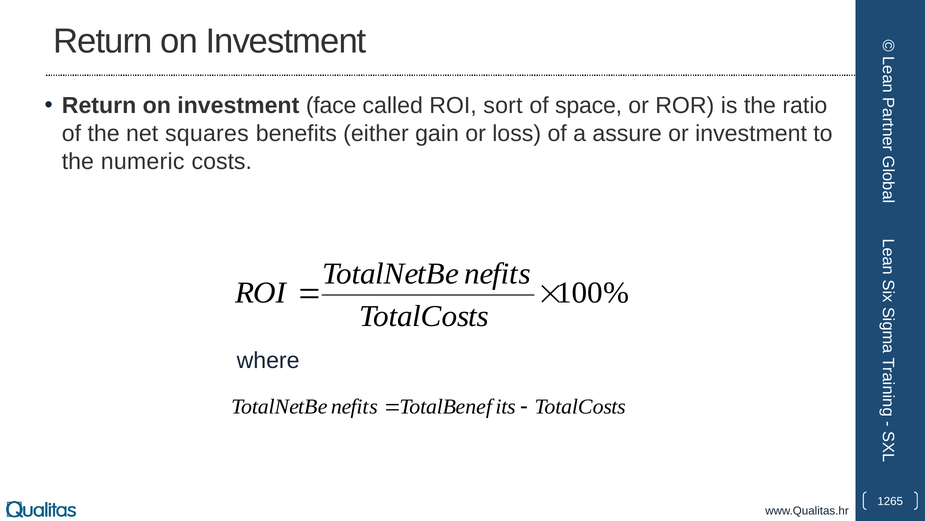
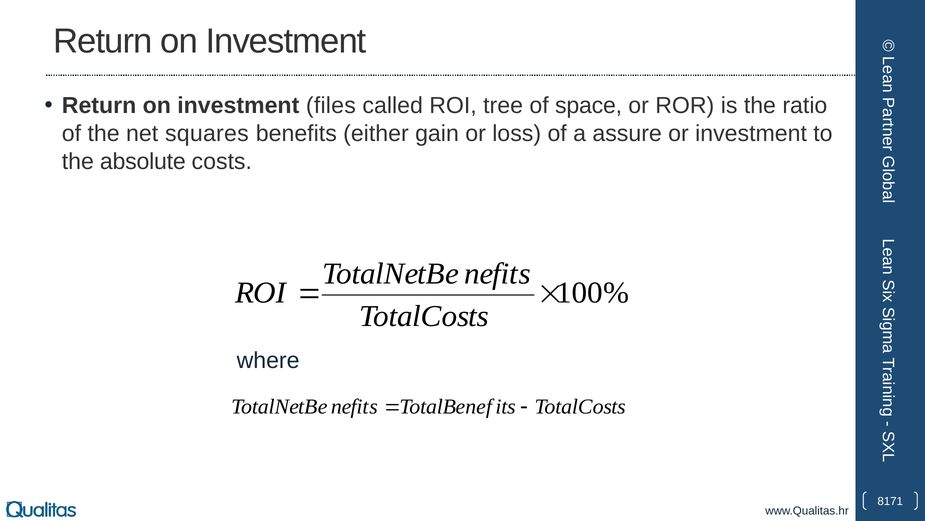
face: face -> files
sort: sort -> tree
numeric: numeric -> absolute
1265: 1265 -> 8171
